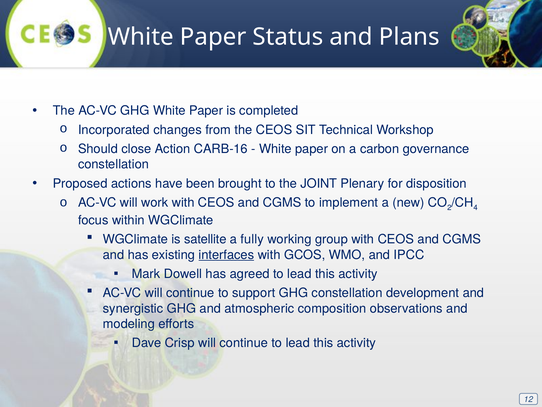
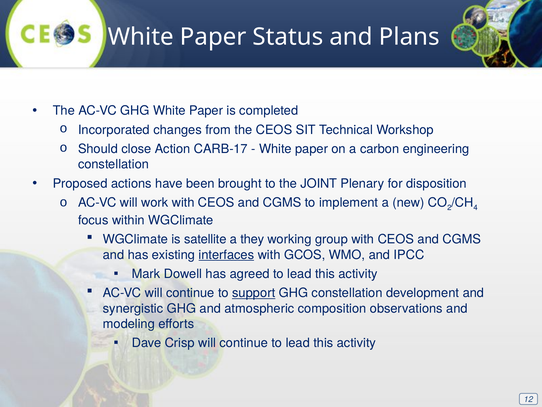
CARB-16: CARB-16 -> CARB-17
governance: governance -> engineering
fully: fully -> they
support underline: none -> present
